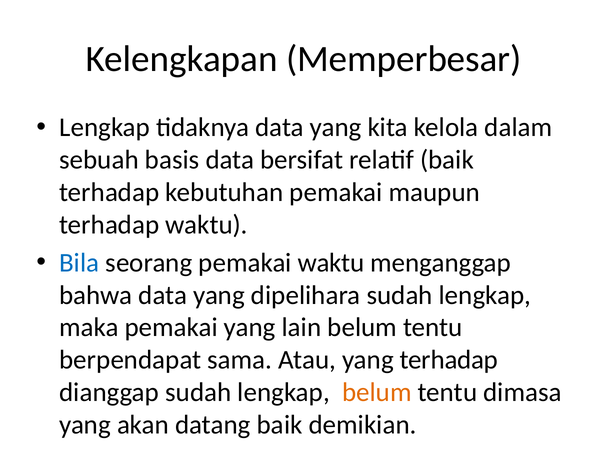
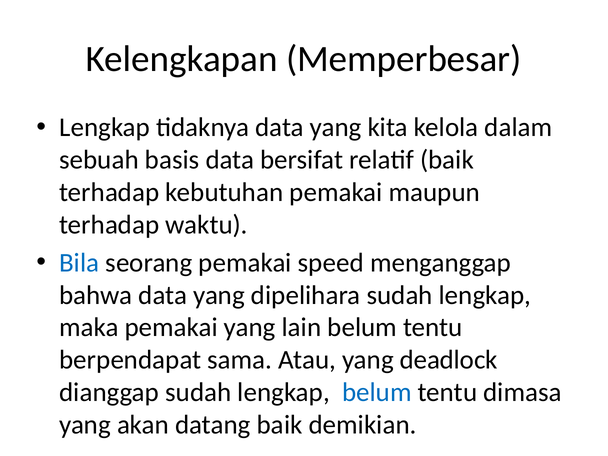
pemakai waktu: waktu -> speed
yang terhadap: terhadap -> deadlock
belum at (377, 392) colour: orange -> blue
